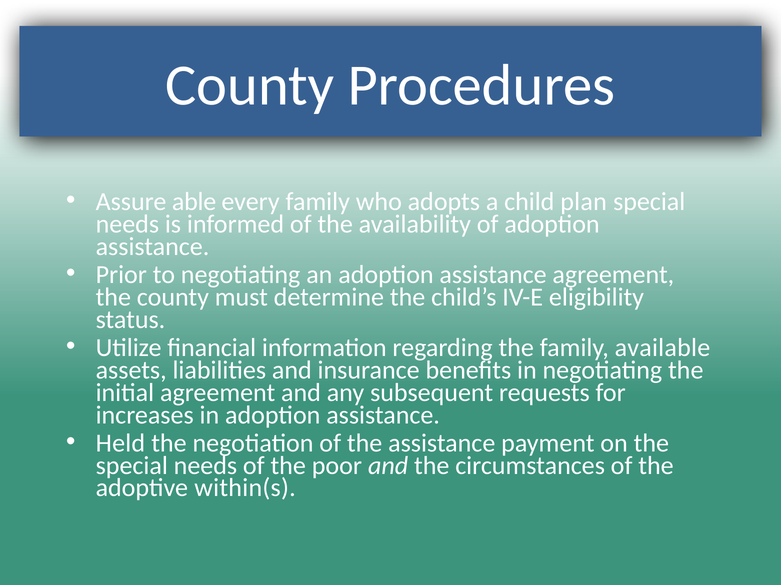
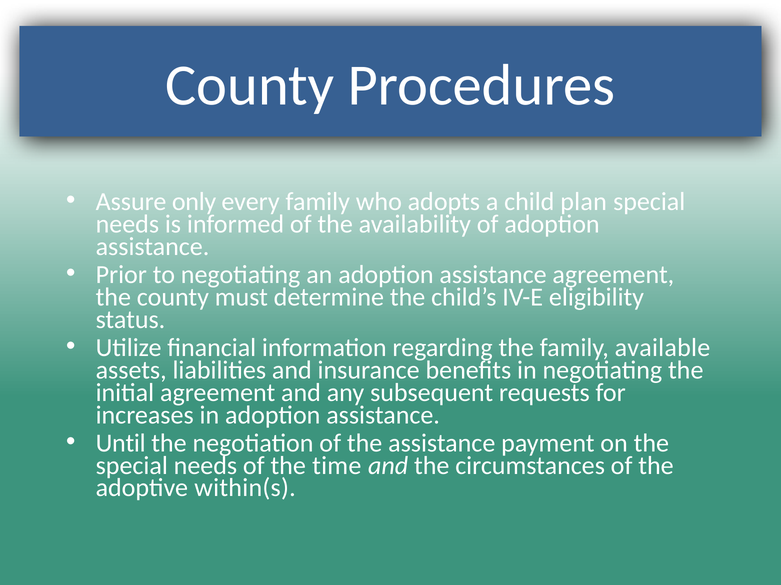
able: able -> only
Held: Held -> Until
poor: poor -> time
